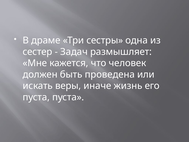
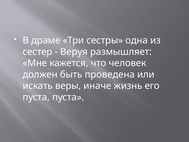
Задач: Задач -> Веруя
